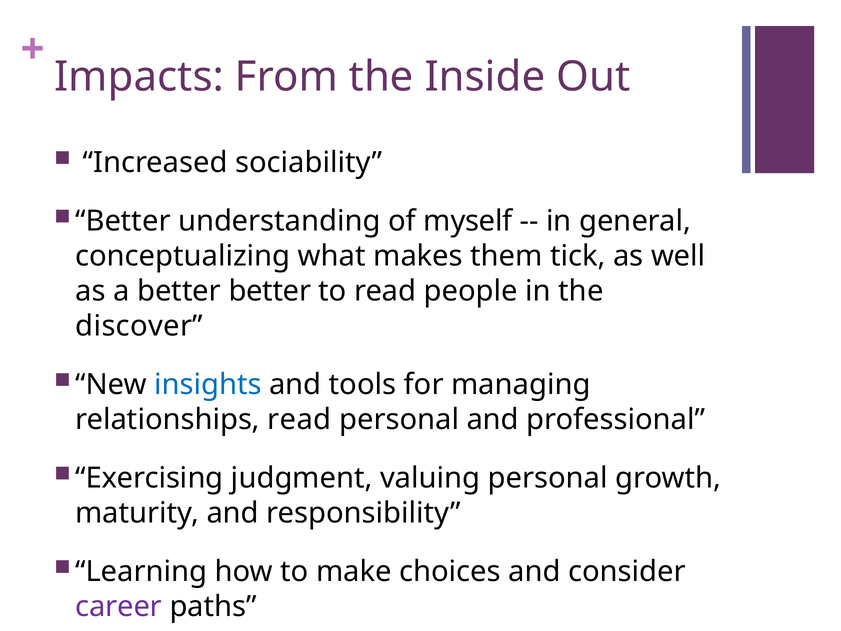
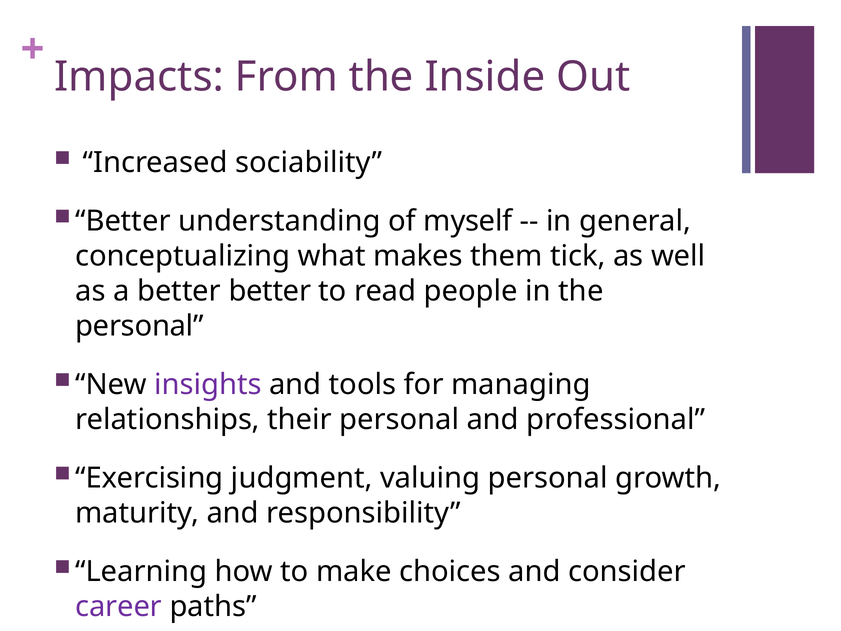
discover at (139, 326): discover -> personal
insights colour: blue -> purple
relationships read: read -> their
